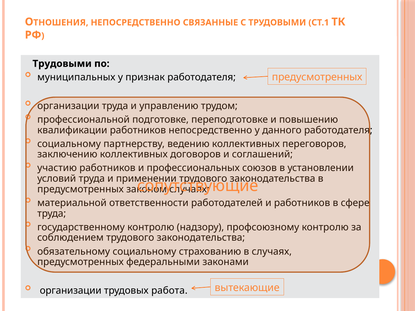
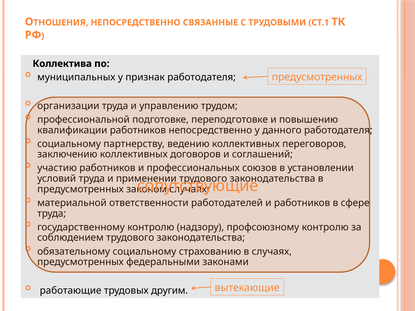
Трудовыми at (62, 64): Трудовыми -> Коллектива
организации at (71, 291): организации -> работающие
работа: работа -> другим
